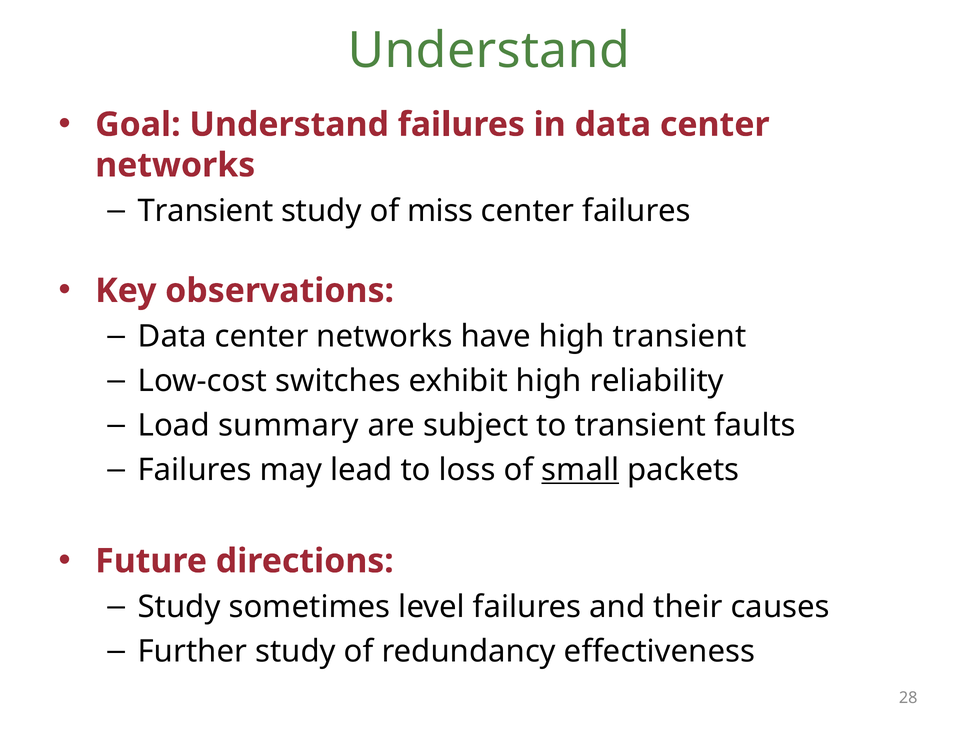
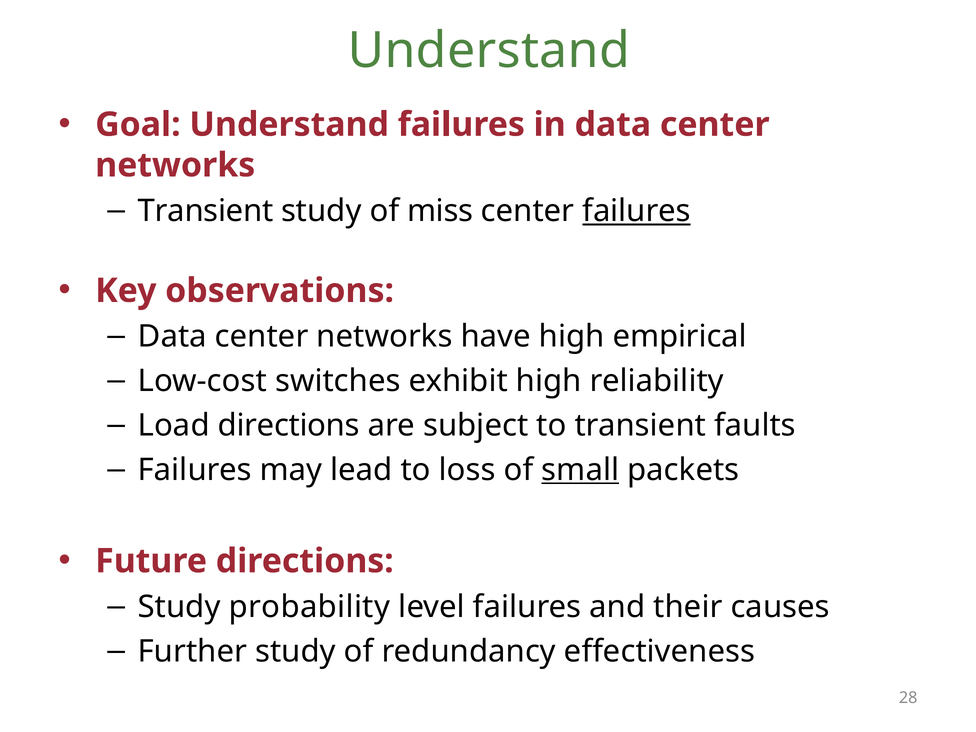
failures at (637, 211) underline: none -> present
high transient: transient -> empirical
Load summary: summary -> directions
sometimes: sometimes -> probability
